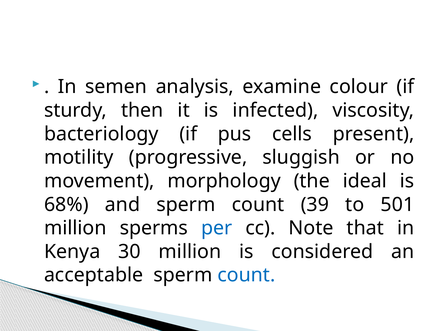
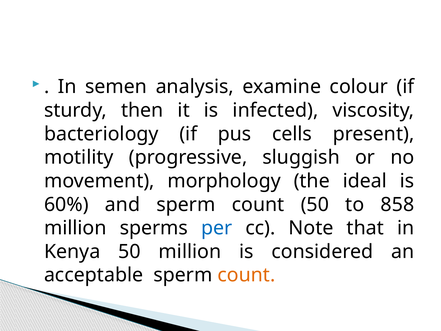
68%: 68% -> 60%
count 39: 39 -> 50
501: 501 -> 858
Kenya 30: 30 -> 50
count at (246, 275) colour: blue -> orange
